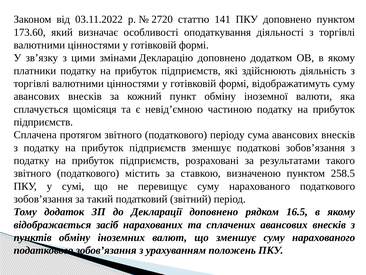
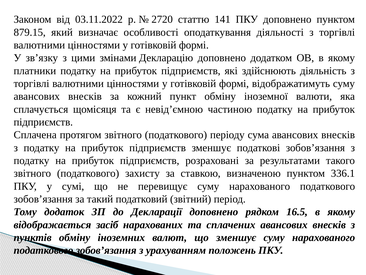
173.60: 173.60 -> 879.15
містить: містить -> захисту
258.5: 258.5 -> 336.1
